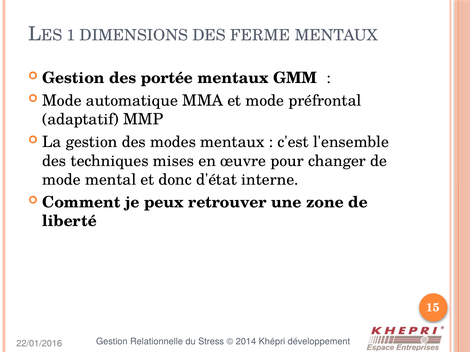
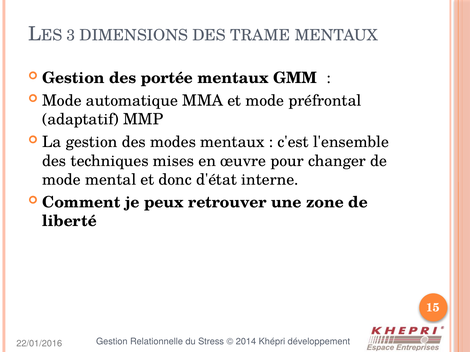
1: 1 -> 3
FERME: FERME -> TRAME
